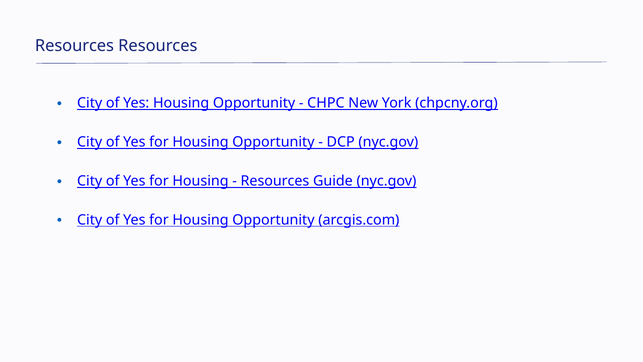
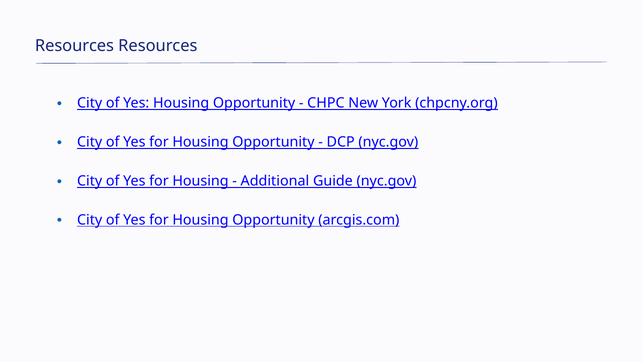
Resources at (275, 181): Resources -> Additional
